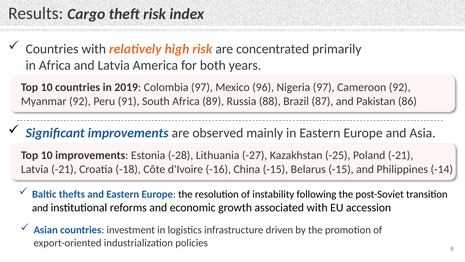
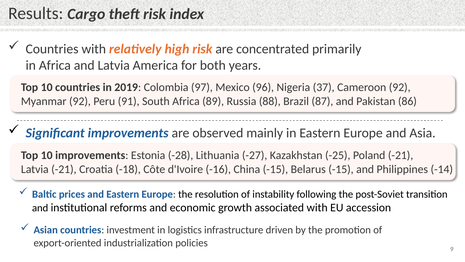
Nigeria 97: 97 -> 37
thefts: thefts -> prices
